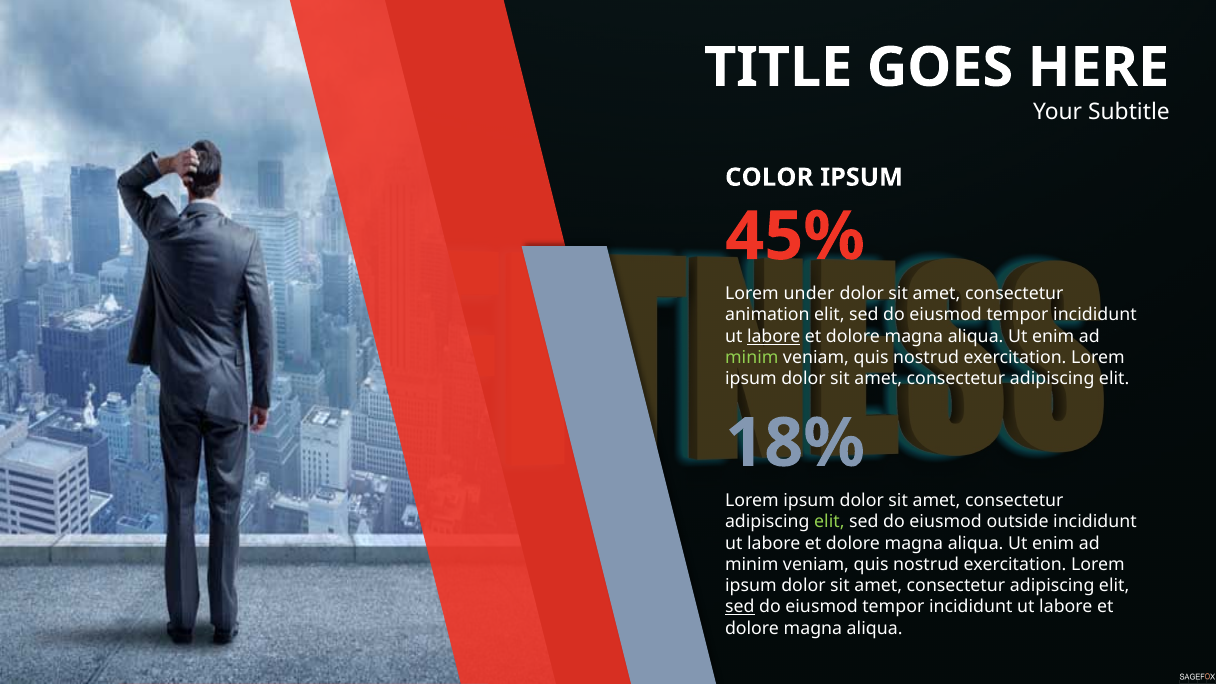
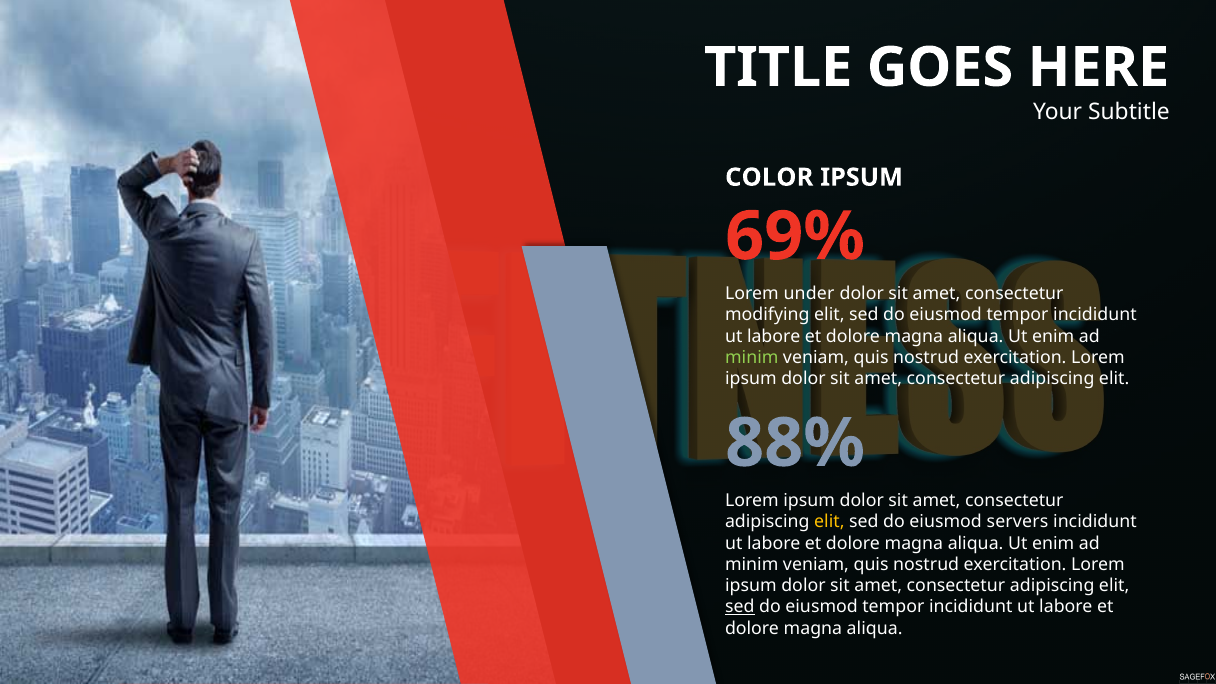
45%: 45% -> 69%
animation: animation -> modifying
labore at (774, 336) underline: present -> none
18%: 18% -> 88%
elit at (829, 522) colour: light green -> yellow
outside: outside -> servers
